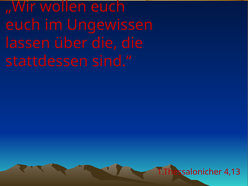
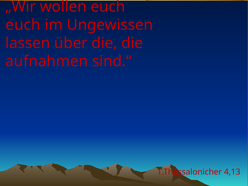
stattdessen: stattdessen -> aufnahmen
